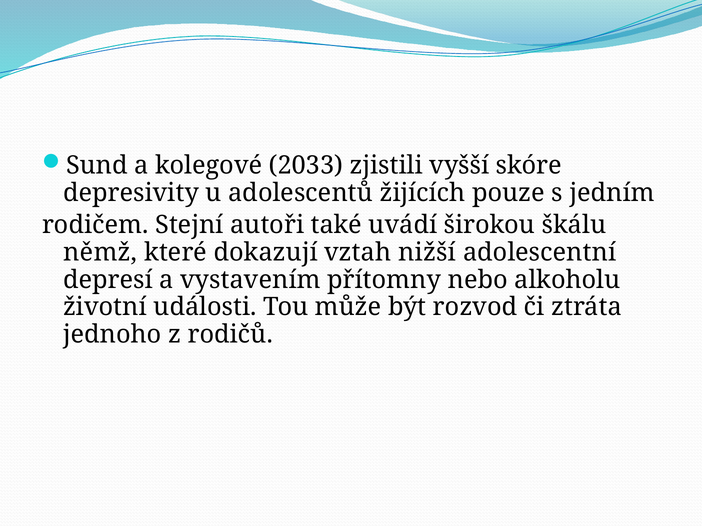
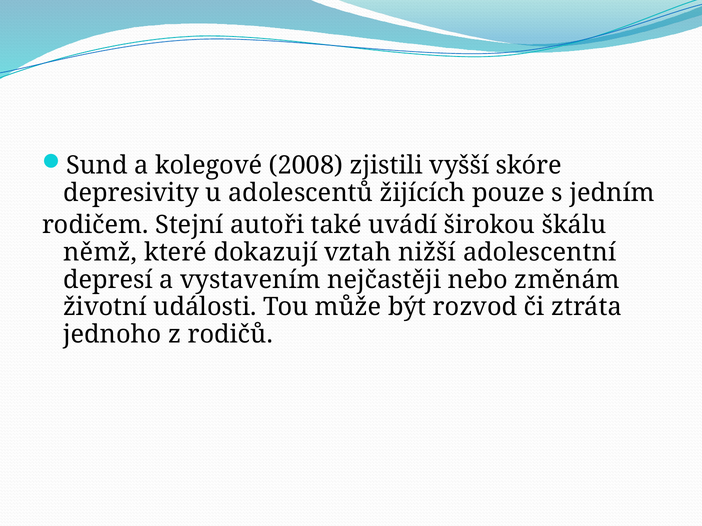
2033: 2033 -> 2008
přítomny: přítomny -> nejčastěji
alkoholu: alkoholu -> změnám
